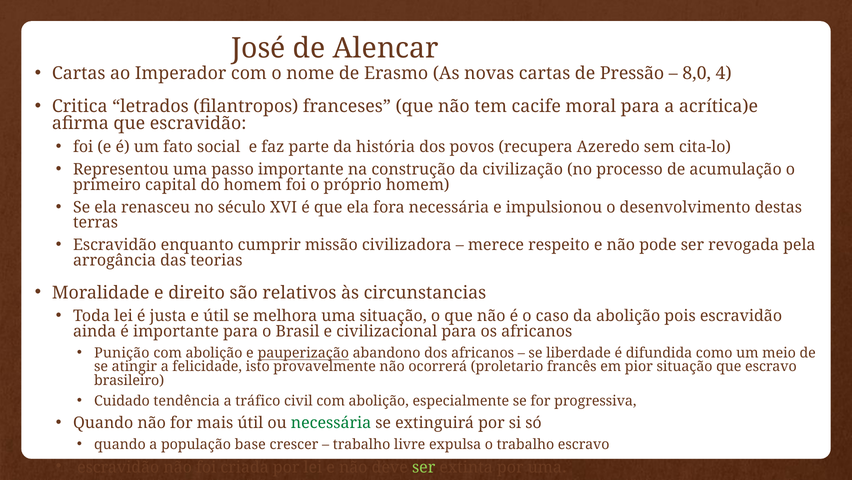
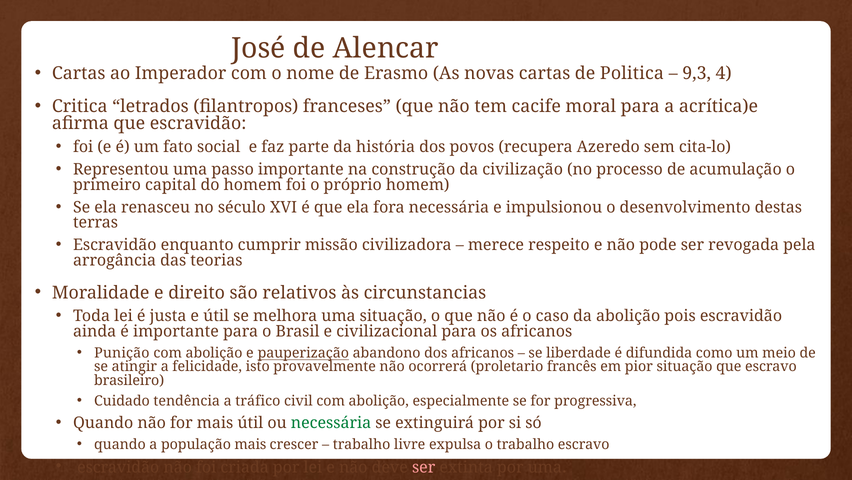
Pressão: Pressão -> Politica
8,0: 8,0 -> 9,3
população base: base -> mais
ser at (424, 467) colour: light green -> pink
